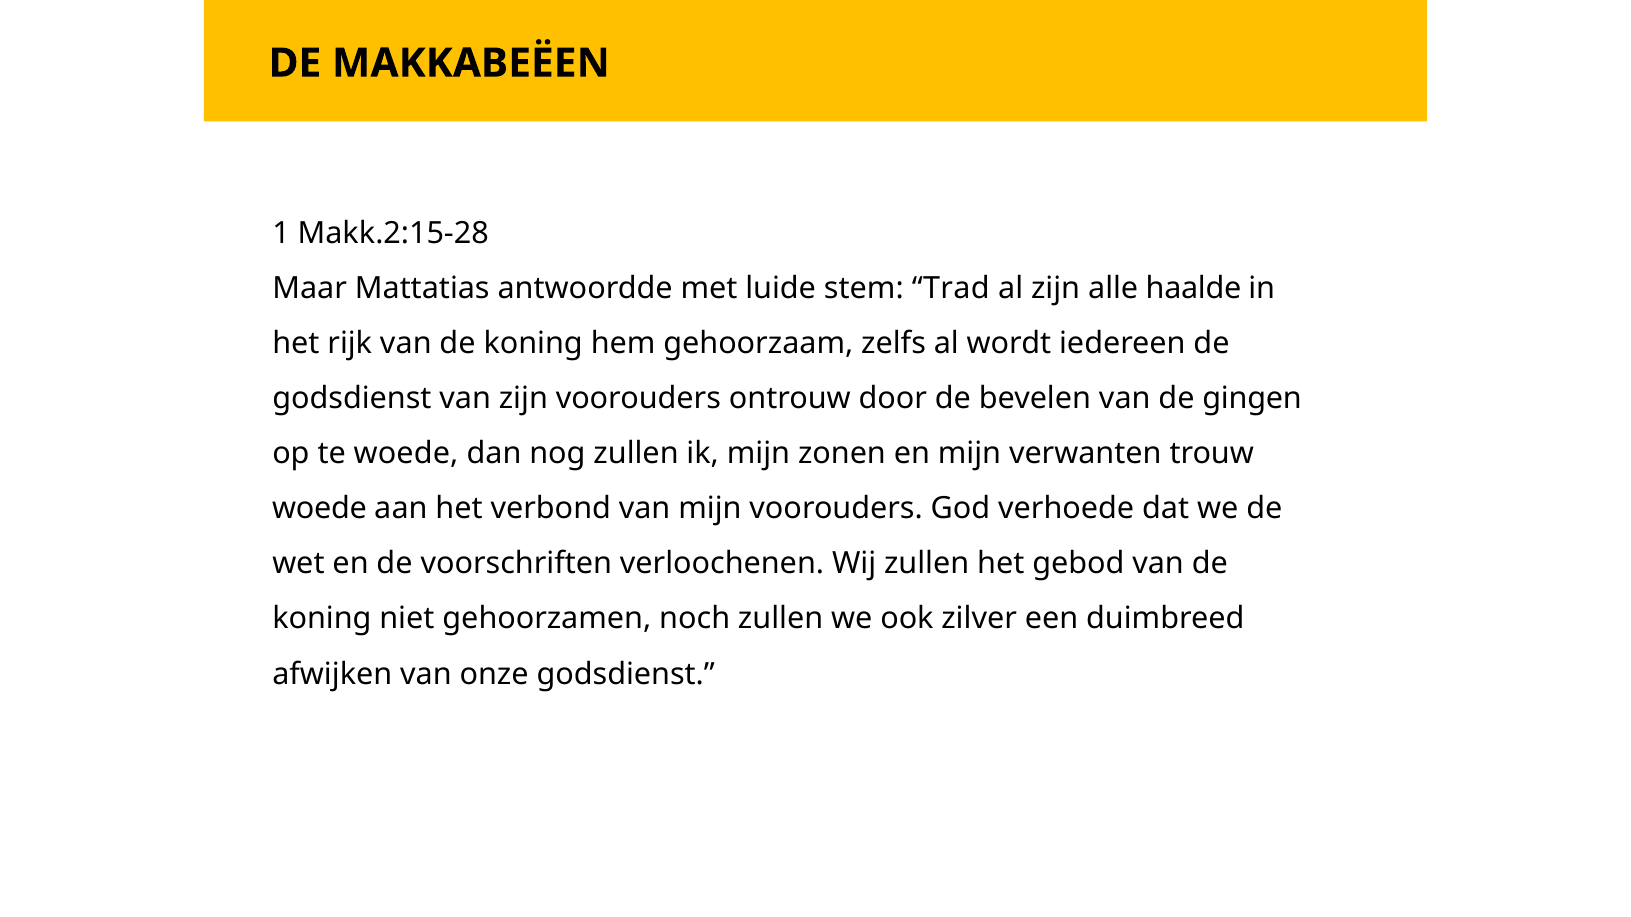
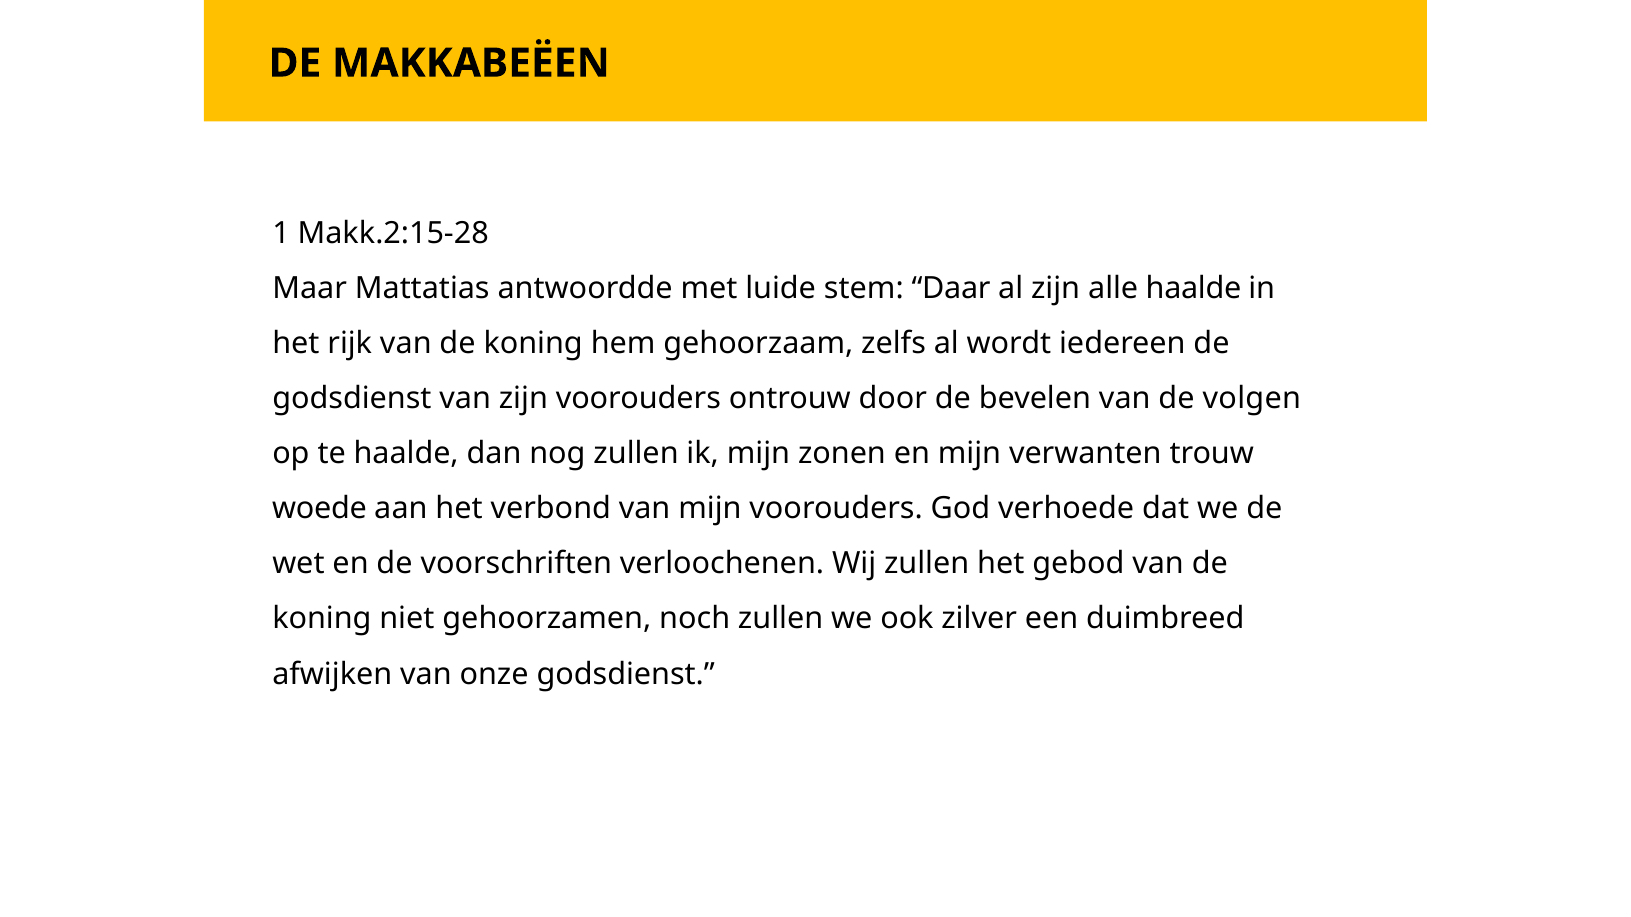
Trad: Trad -> Daar
gingen: gingen -> volgen
te woede: woede -> haalde
